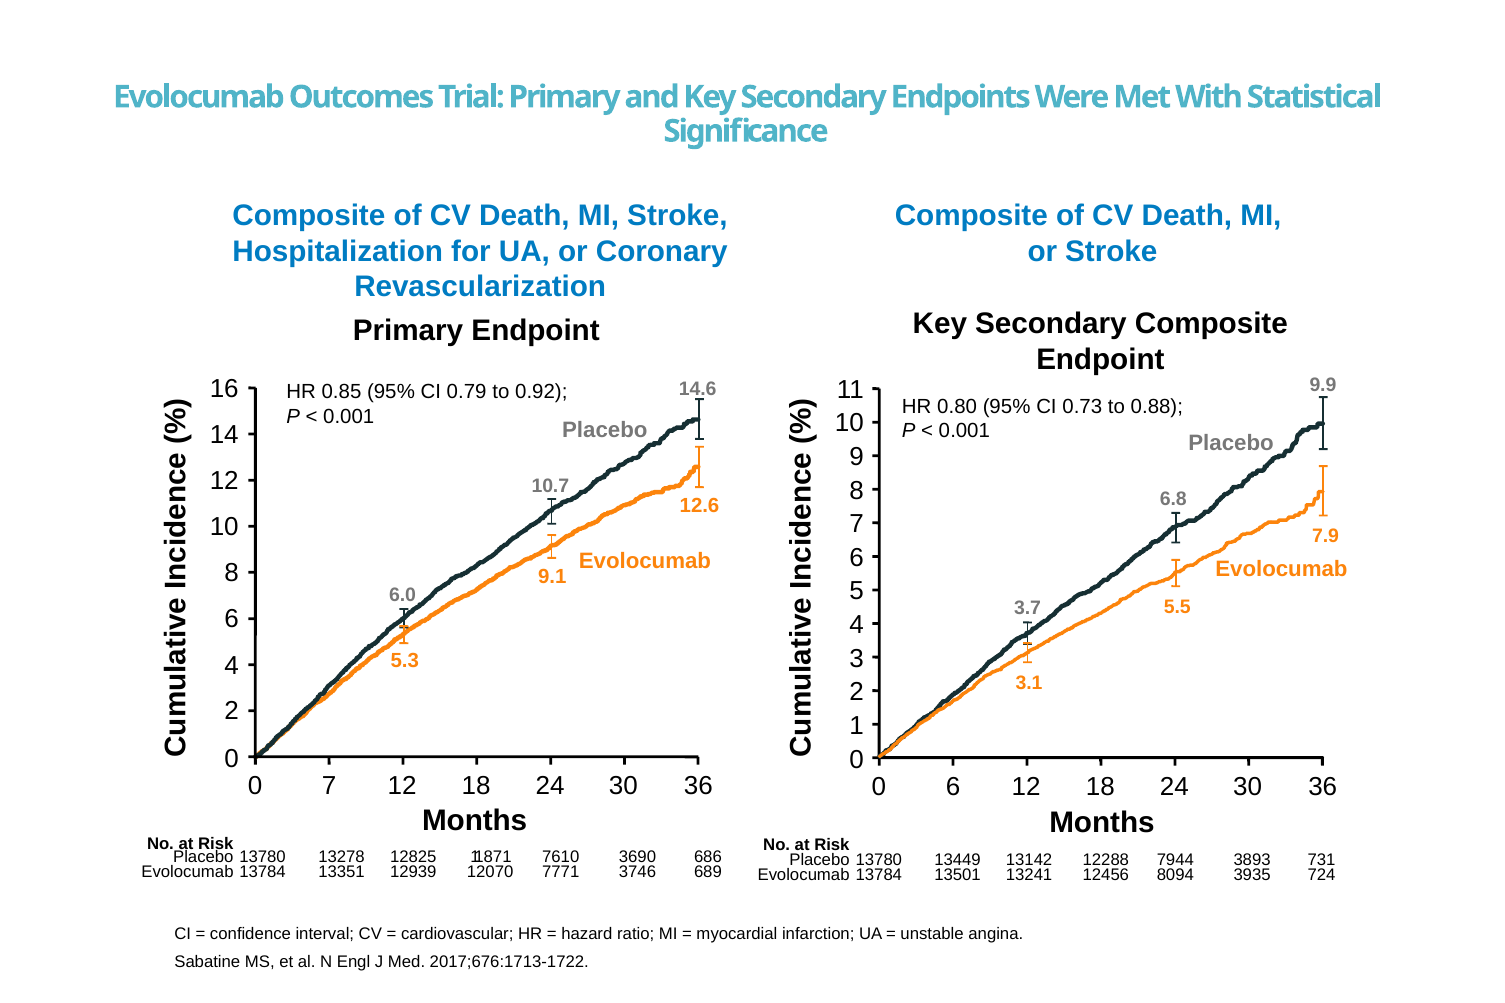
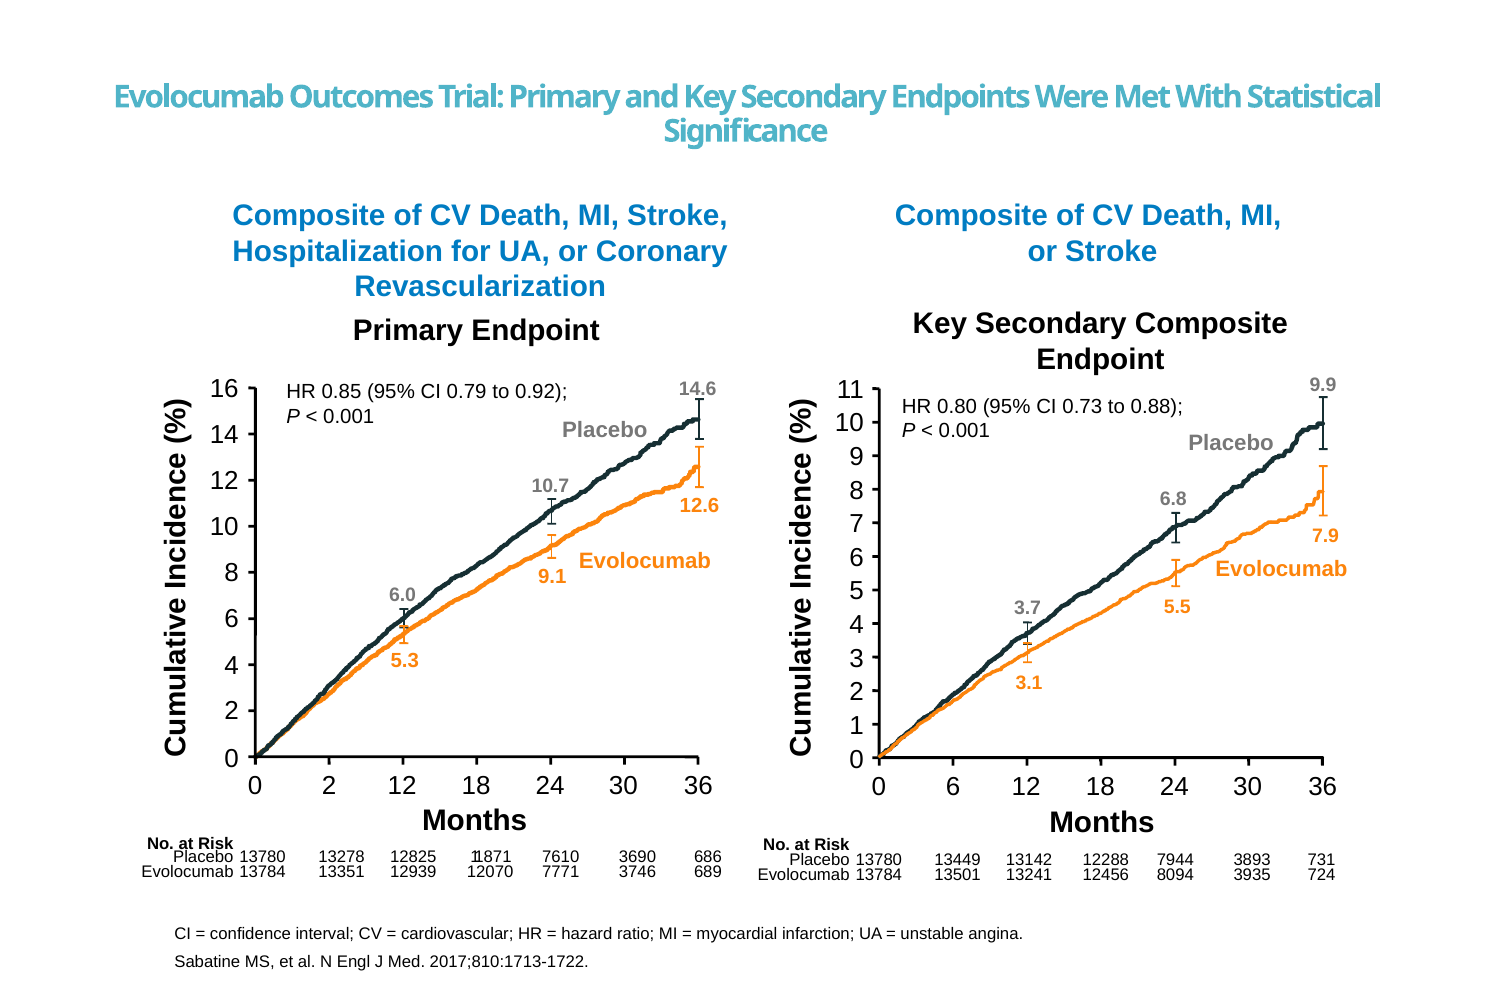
7 at (329, 786): 7 -> 2
2017;676:1713-1722: 2017;676:1713-1722 -> 2017;810:1713-1722
